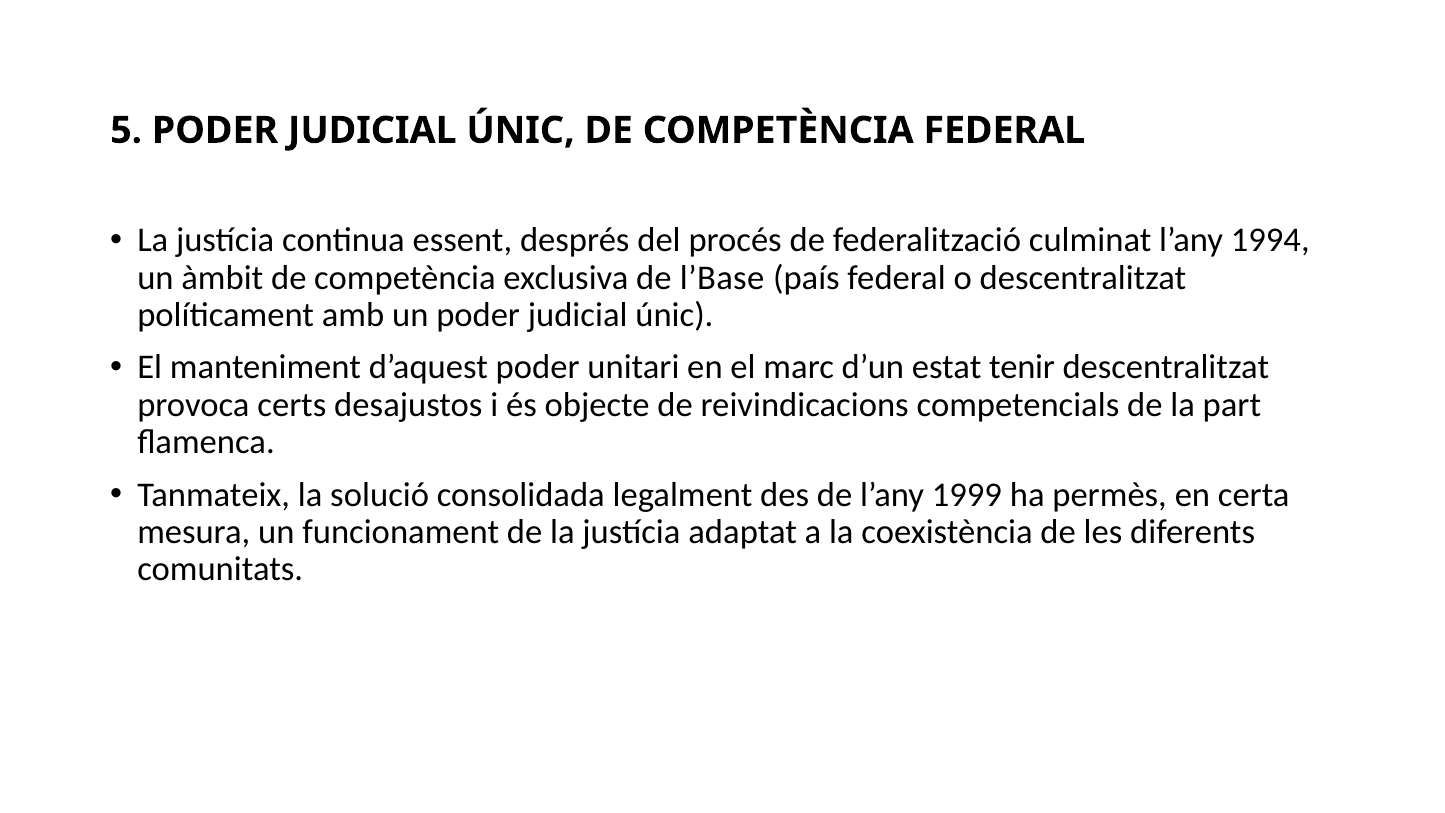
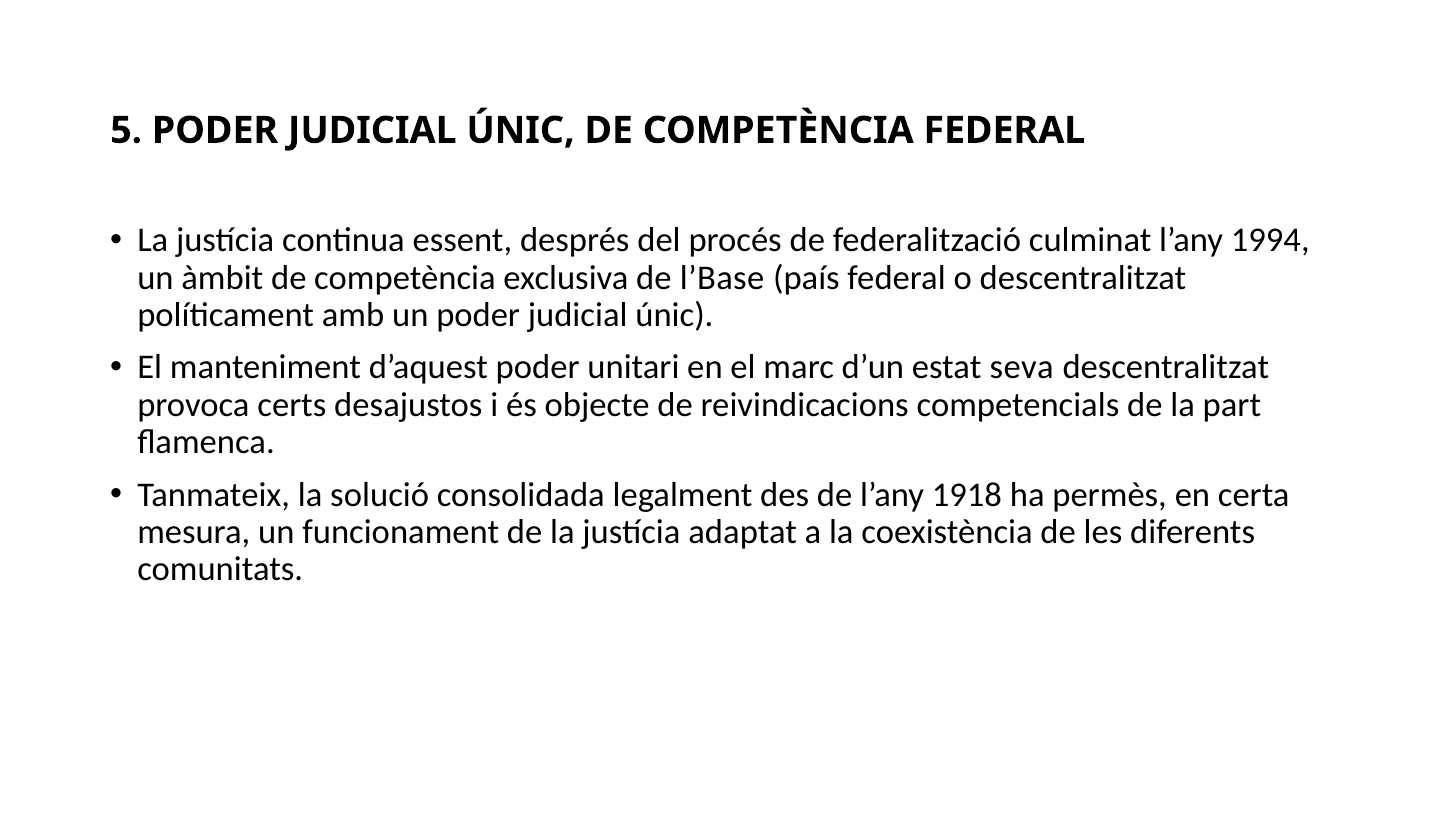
tenir: tenir -> seva
1999: 1999 -> 1918
